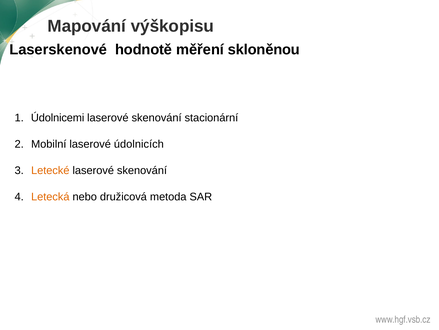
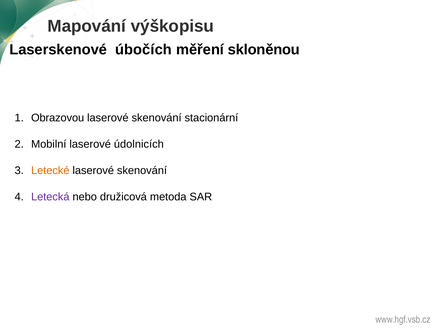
hodnotě: hodnotě -> úbočích
Údolnicemi: Údolnicemi -> Obrazovou
Letecká colour: orange -> purple
